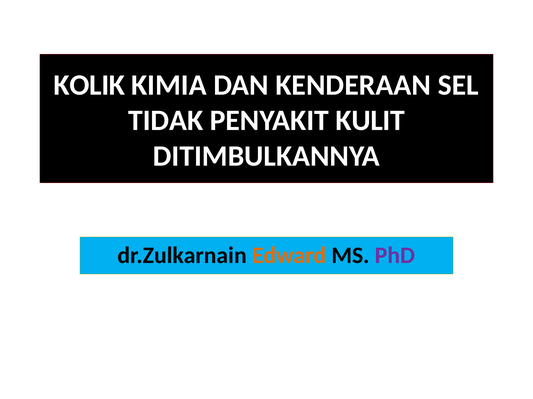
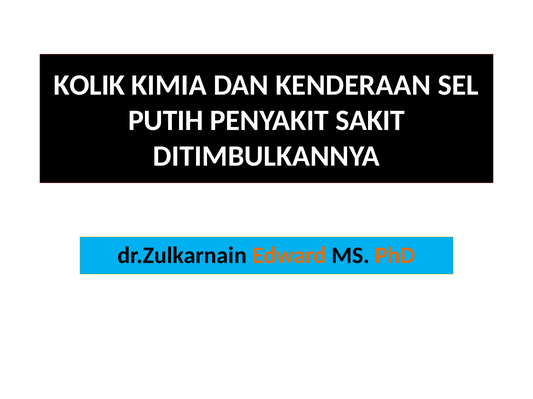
TIDAK: TIDAK -> PUTIH
KULIT: KULIT -> SAKIT
PhD colour: purple -> orange
